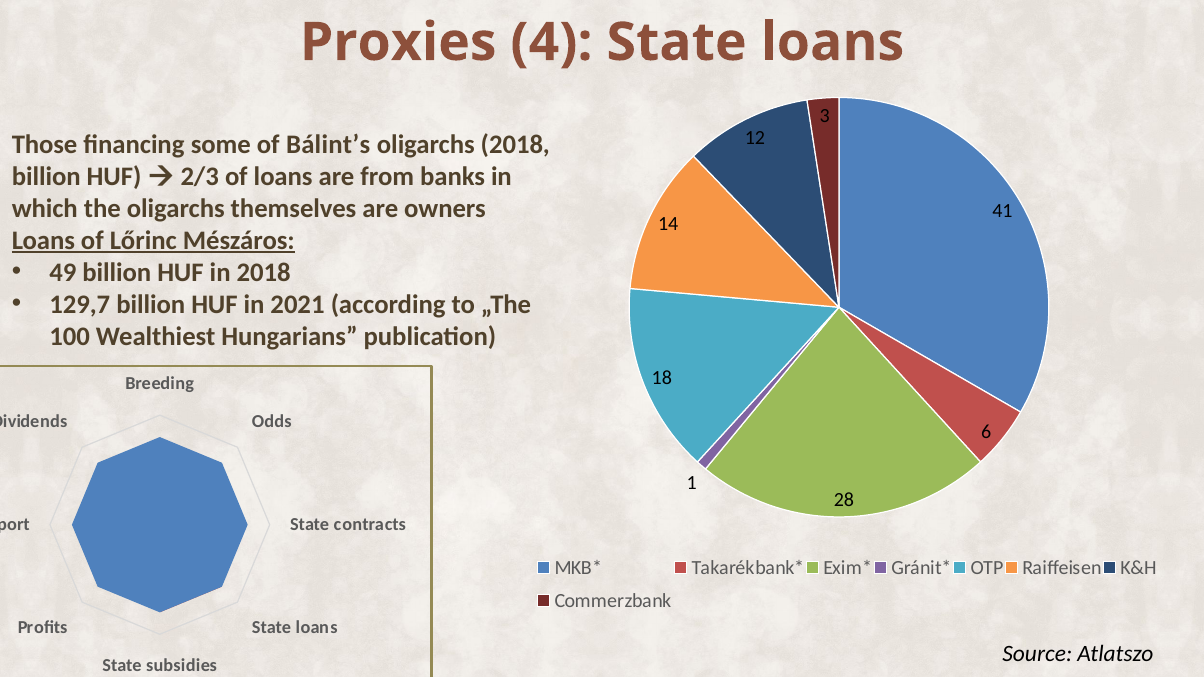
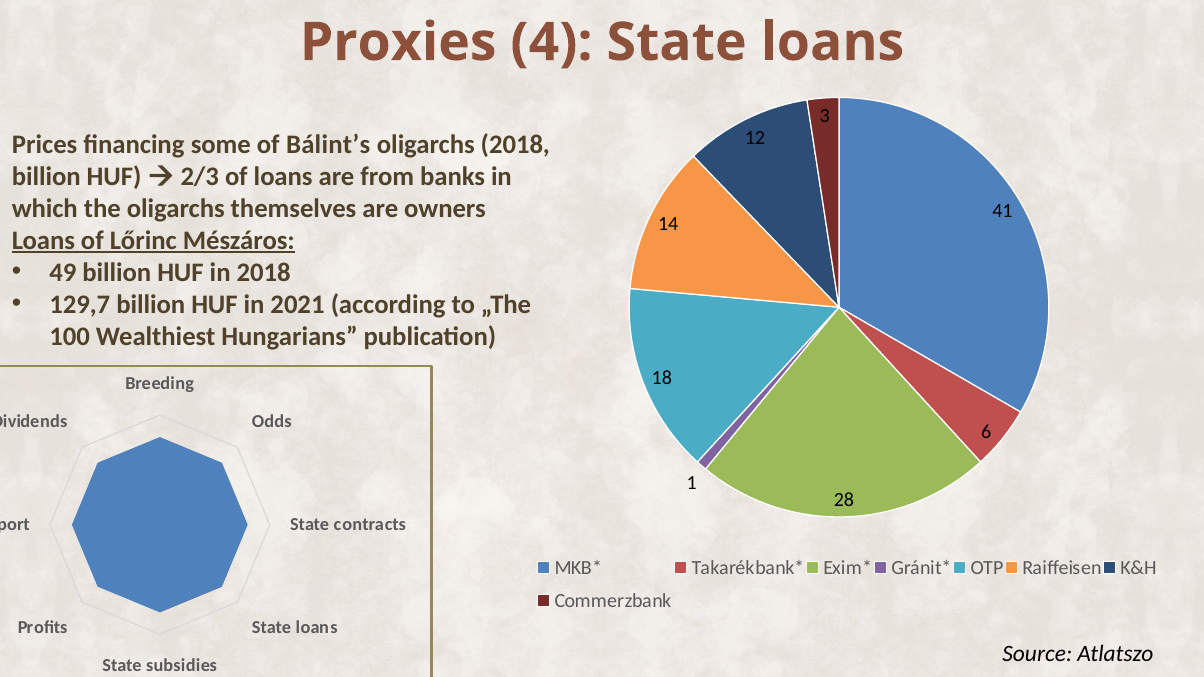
Those: Those -> Prices
